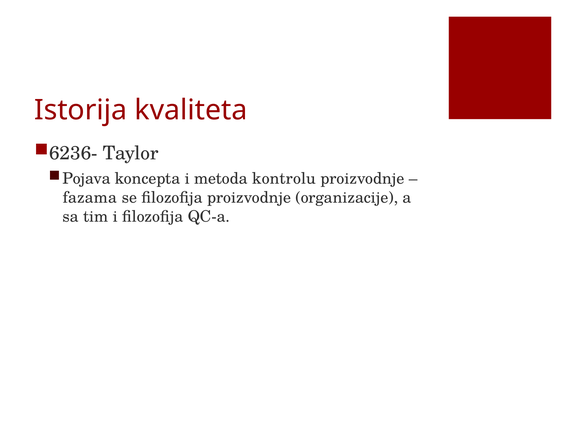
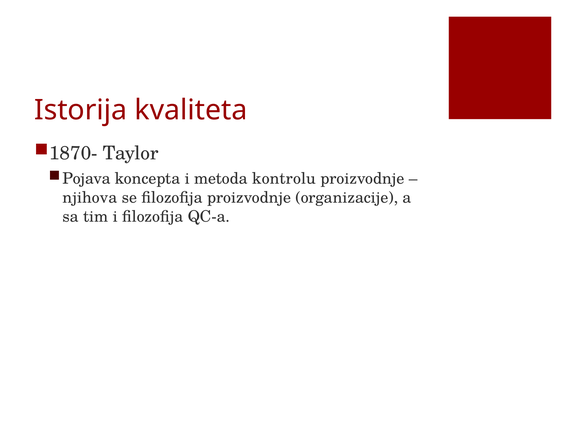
6236-: 6236- -> 1870-
fazama: fazama -> njihova
